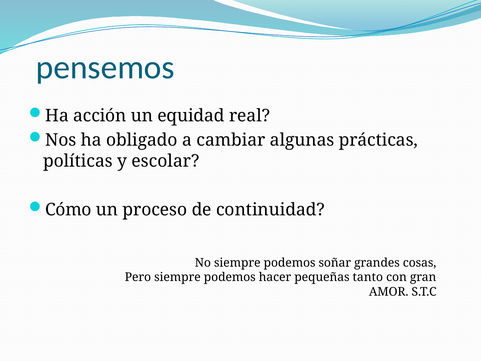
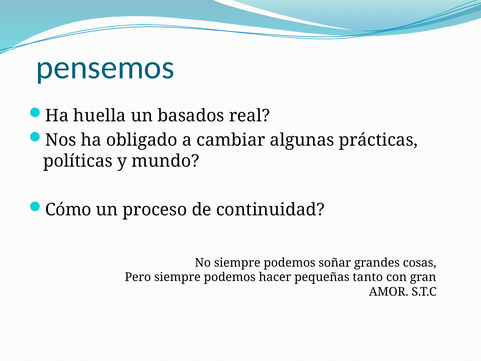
acción: acción -> huella
equidad: equidad -> basados
escolar: escolar -> mundo
